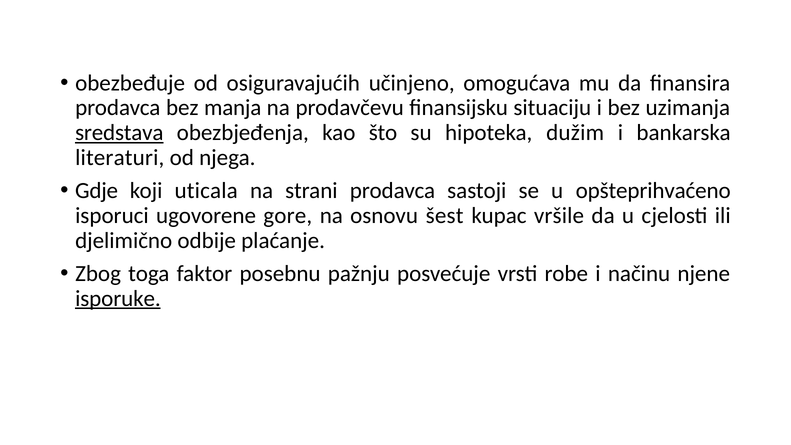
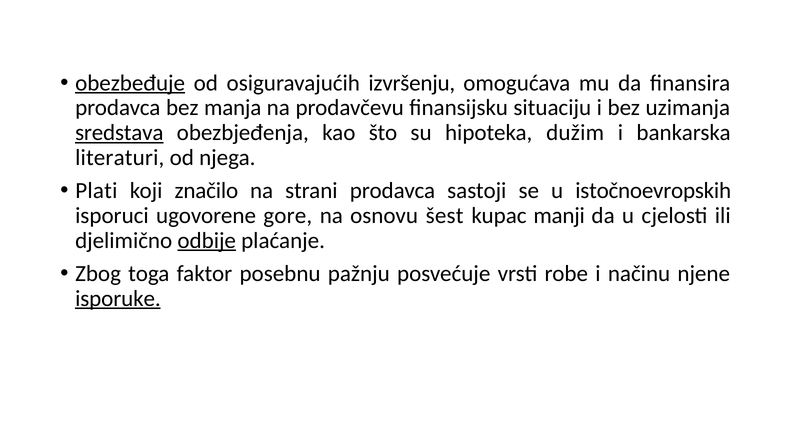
obezbeđuje underline: none -> present
učinjeno: učinjeno -> izvršenju
Gdje: Gdje -> Plati
uticala: uticala -> značilo
opšteprihvaćeno: opšteprihvaćeno -> istočnoevropskih
vršile: vršile -> manji
odbije underline: none -> present
